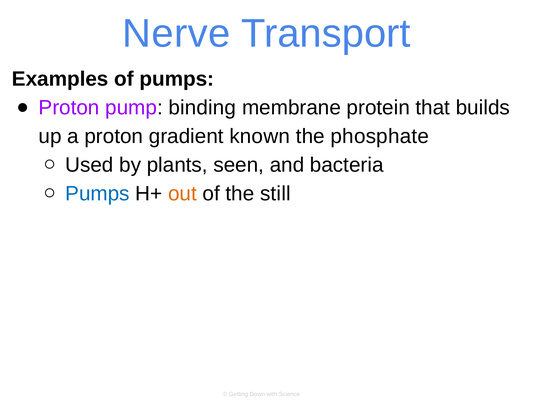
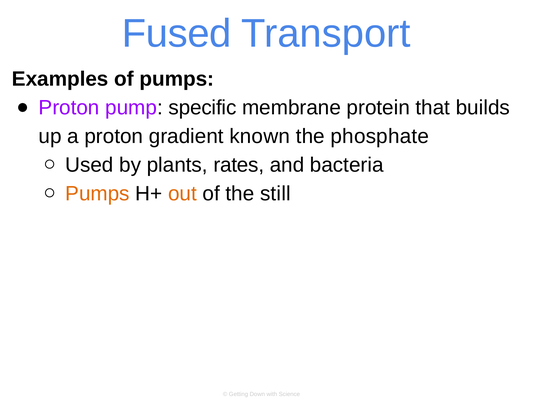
Nerve: Nerve -> Fused
binding: binding -> specific
seen: seen -> rates
Pumps at (97, 193) colour: blue -> orange
